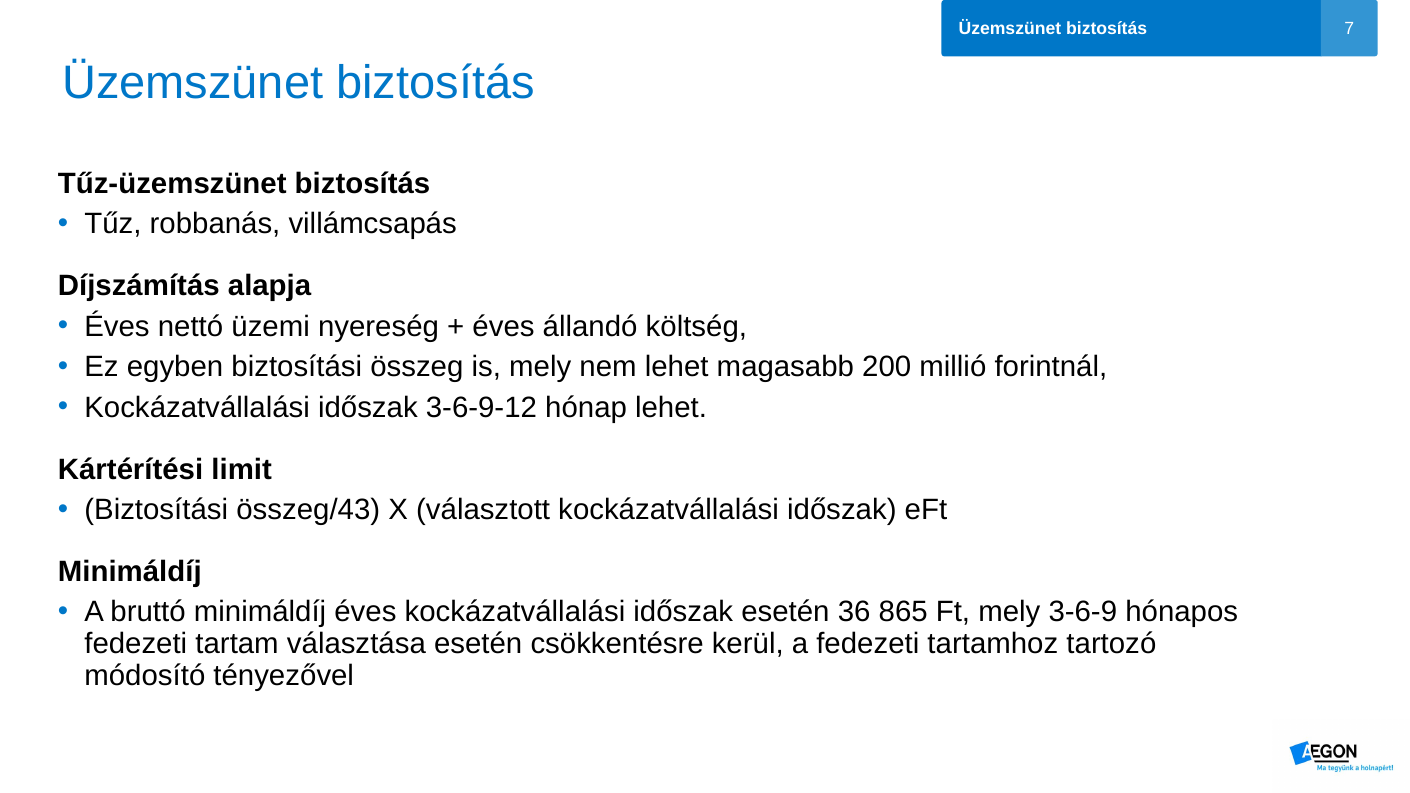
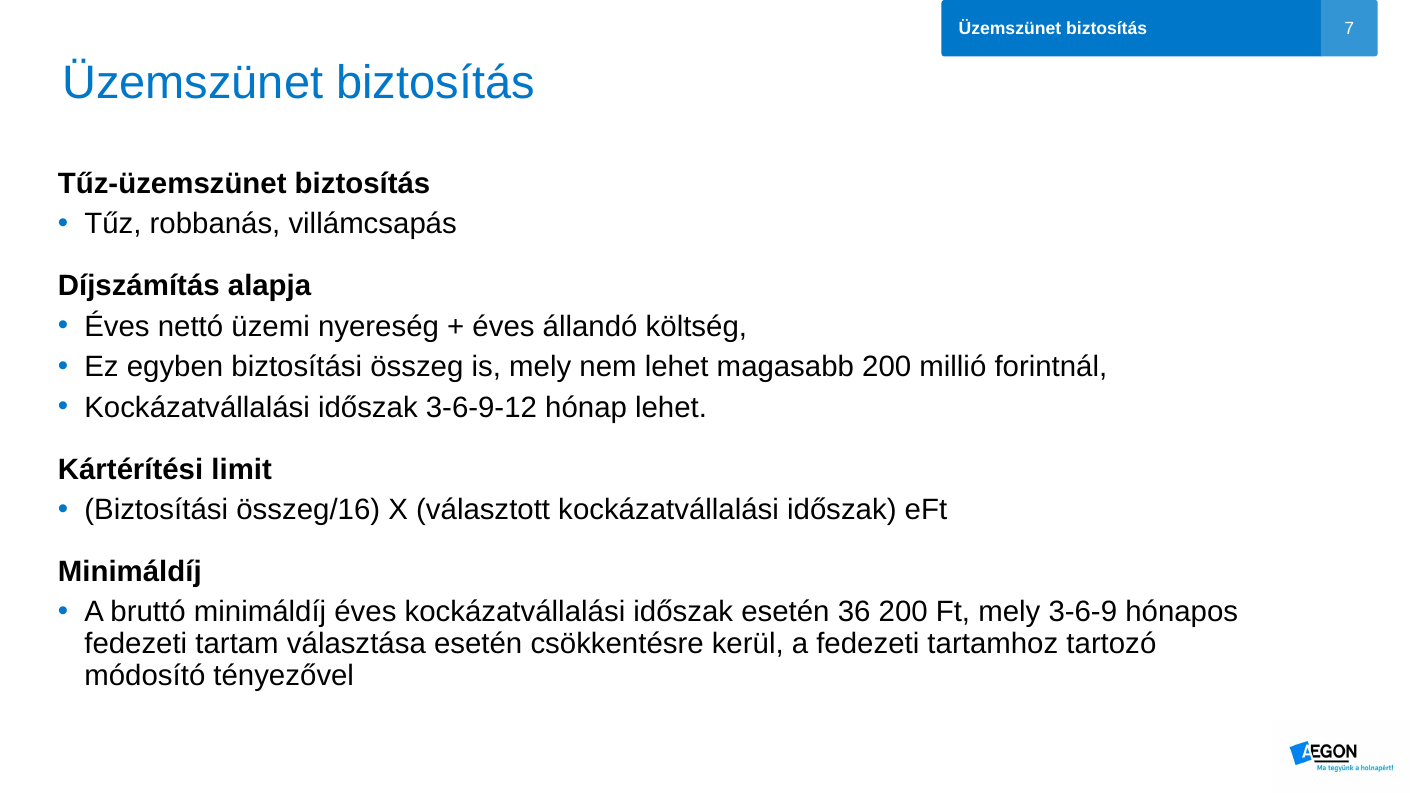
összeg/43: összeg/43 -> összeg/16
36 865: 865 -> 200
